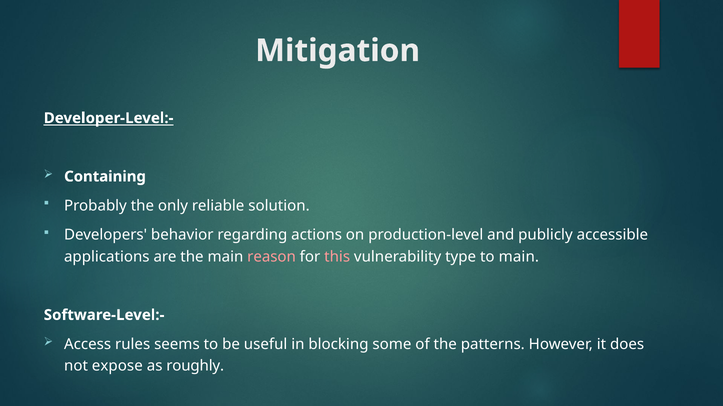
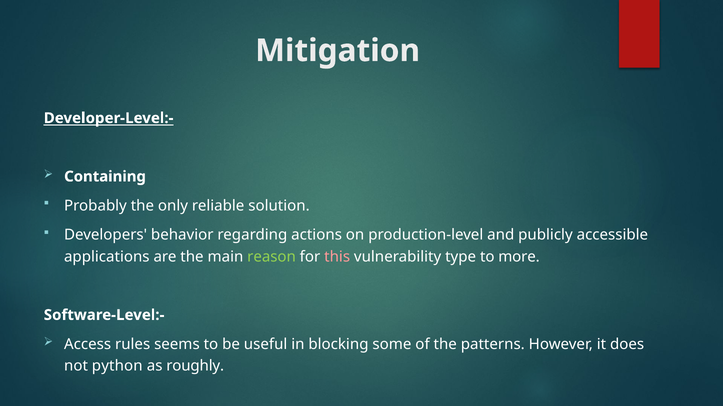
reason colour: pink -> light green
to main: main -> more
expose: expose -> python
